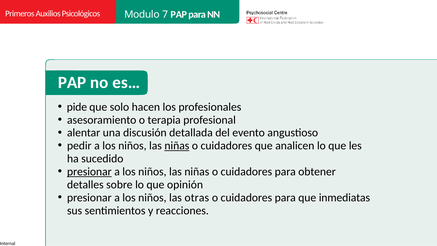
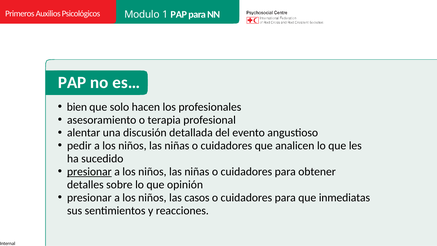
7: 7 -> 1
pide: pide -> bien
niñas at (177, 146) underline: present -> none
otras: otras -> casos
